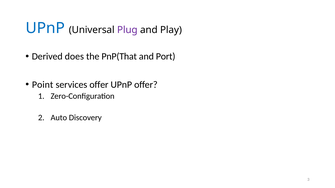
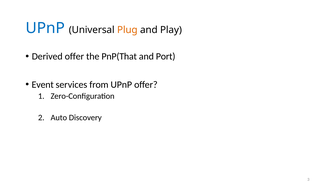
Plug colour: purple -> orange
Derived does: does -> offer
Point: Point -> Event
services offer: offer -> from
